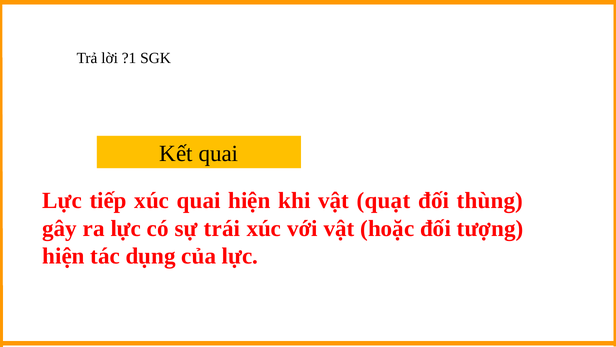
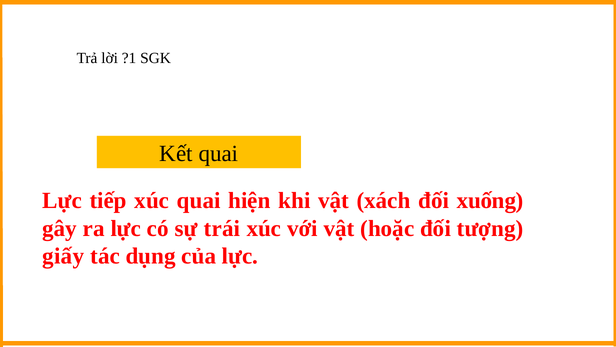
quạt: quạt -> xách
thùng: thùng -> xuống
hiện at (63, 256): hiện -> giấy
